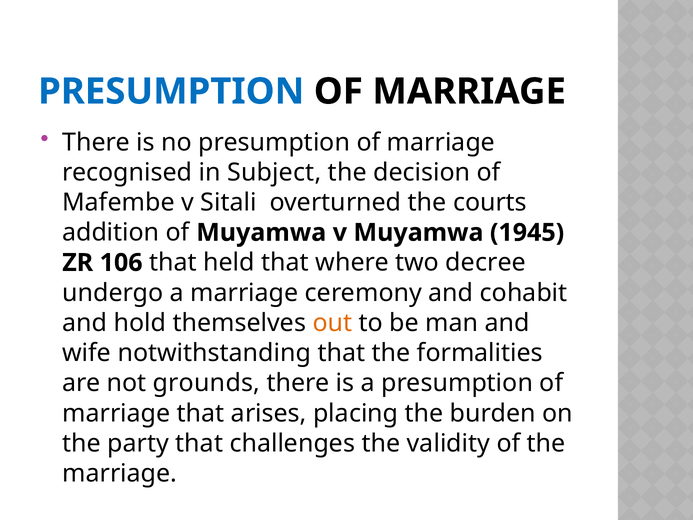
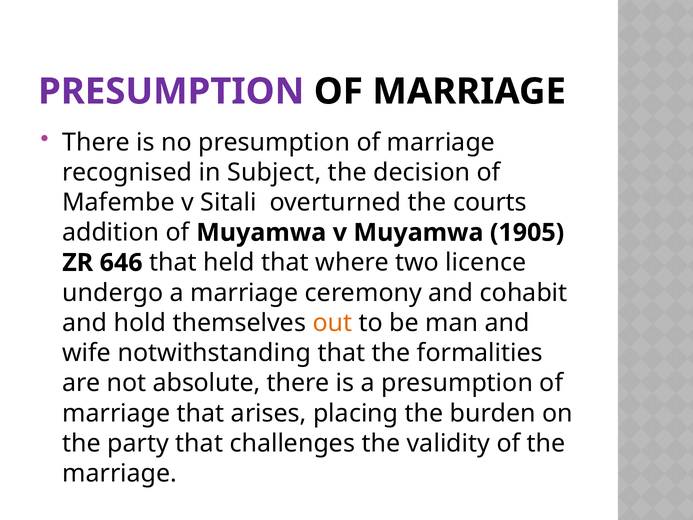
PRESUMPTION at (171, 91) colour: blue -> purple
1945: 1945 -> 1905
106: 106 -> 646
decree: decree -> licence
grounds: grounds -> absolute
